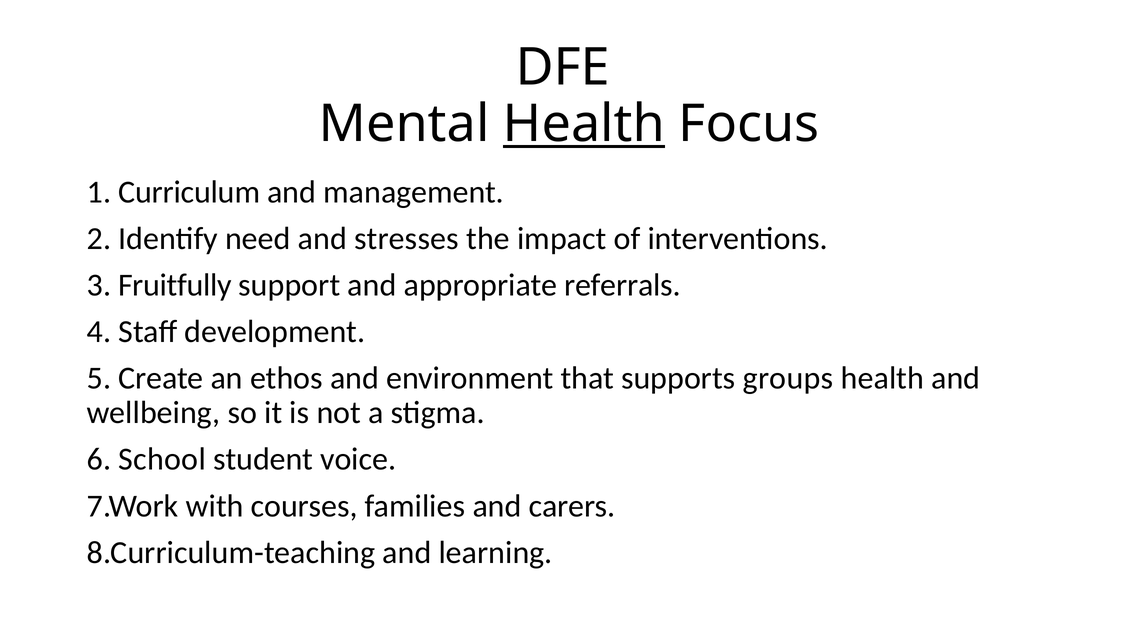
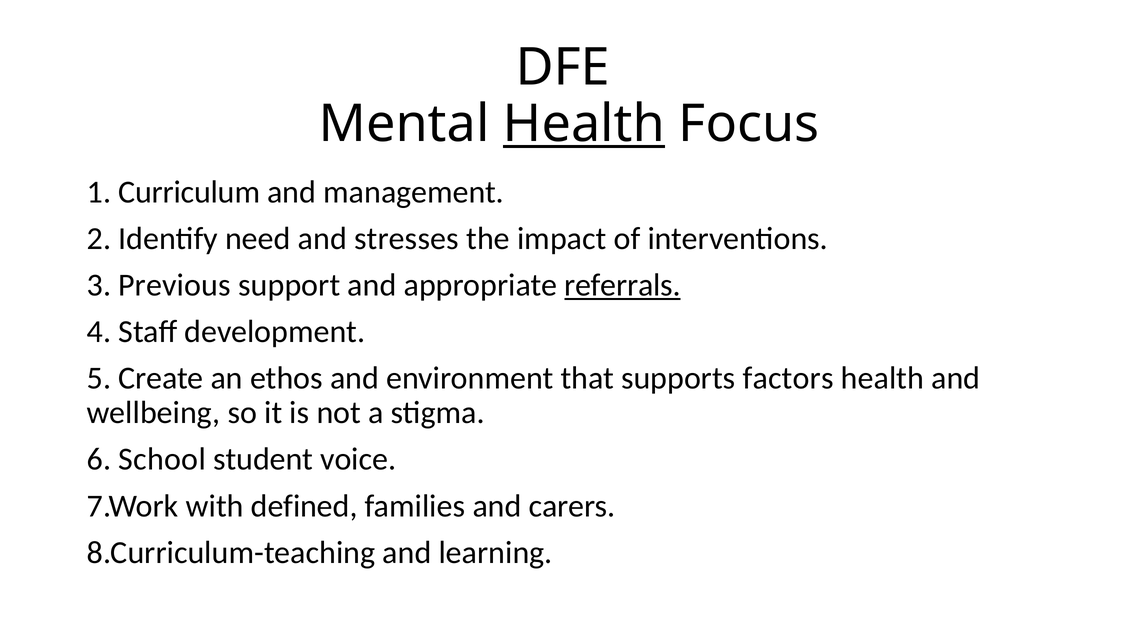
Fruitfully: Fruitfully -> Previous
referrals underline: none -> present
groups: groups -> factors
courses: courses -> defined
